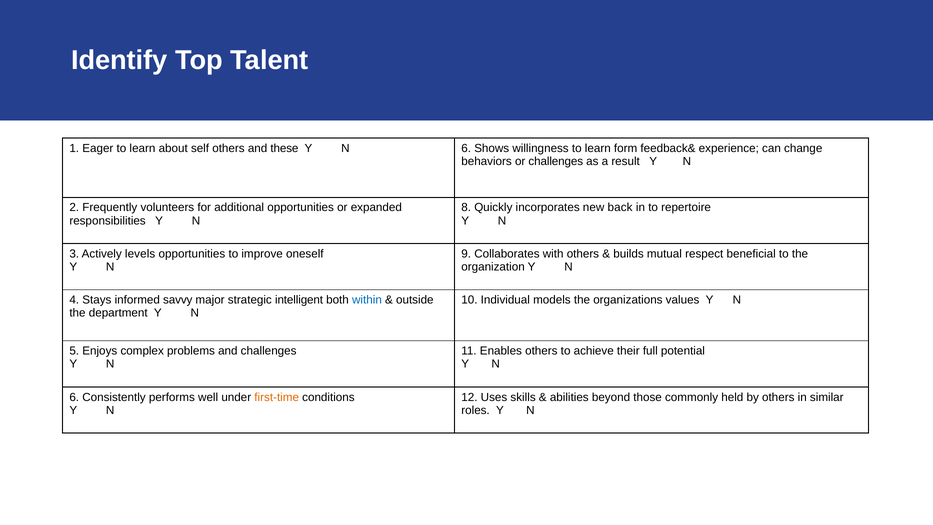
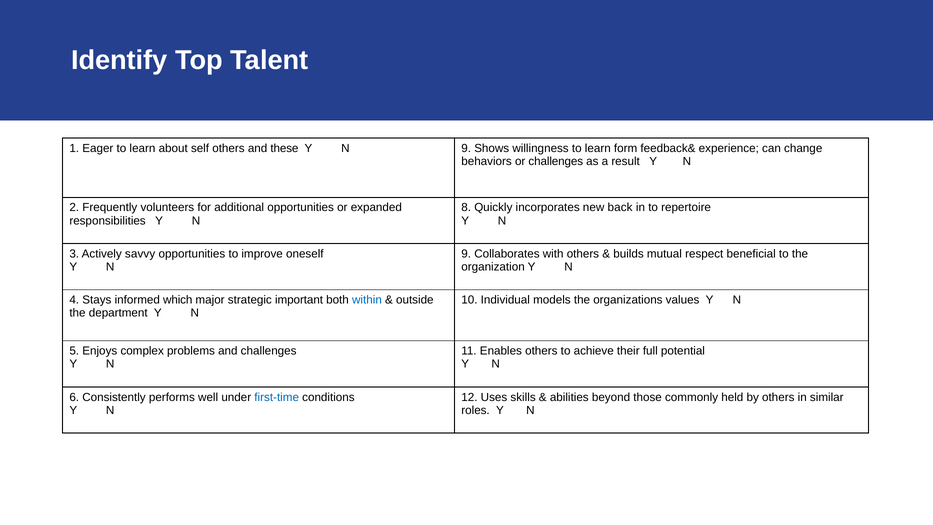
6 at (466, 148): 6 -> 9
levels: levels -> savvy
savvy: savvy -> which
intelligent: intelligent -> important
first-time colour: orange -> blue
